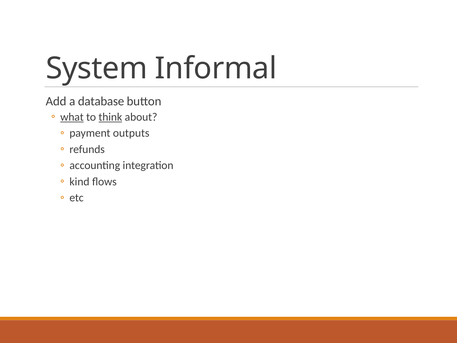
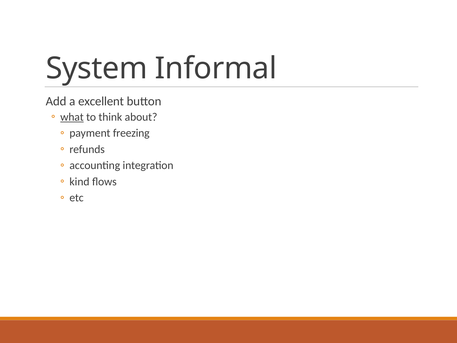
database: database -> excellent
think underline: present -> none
outputs: outputs -> freezing
